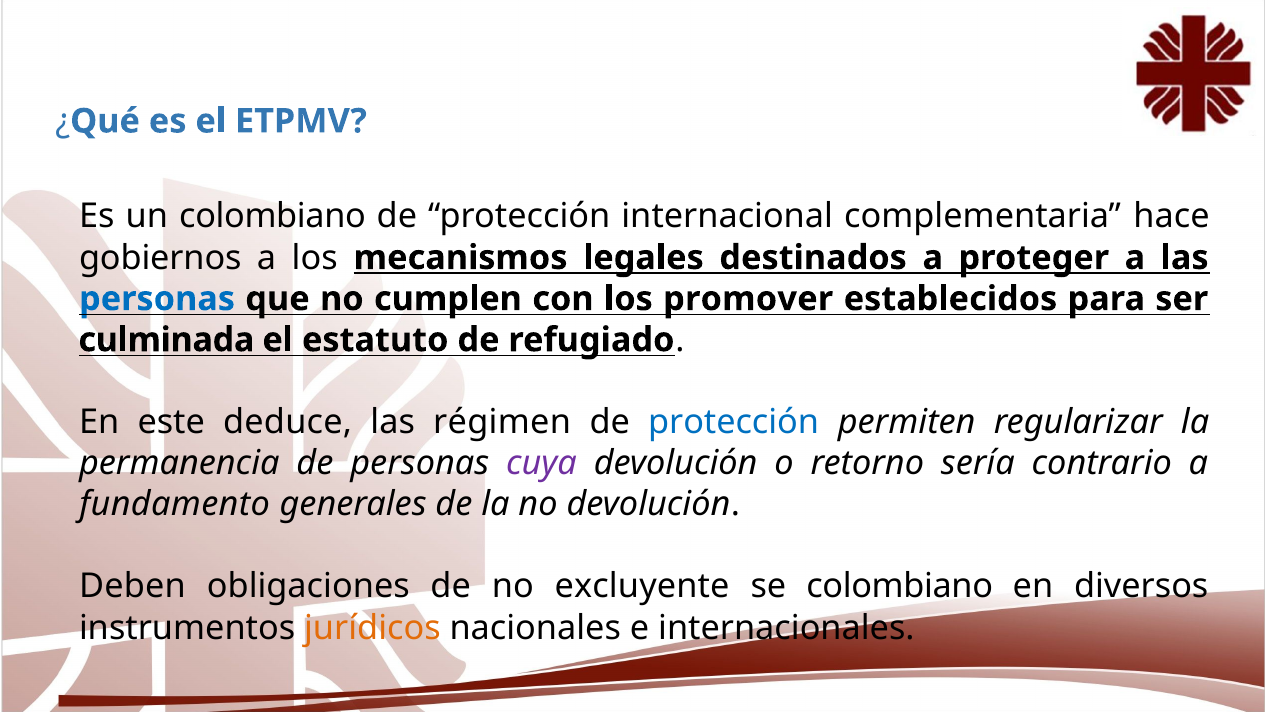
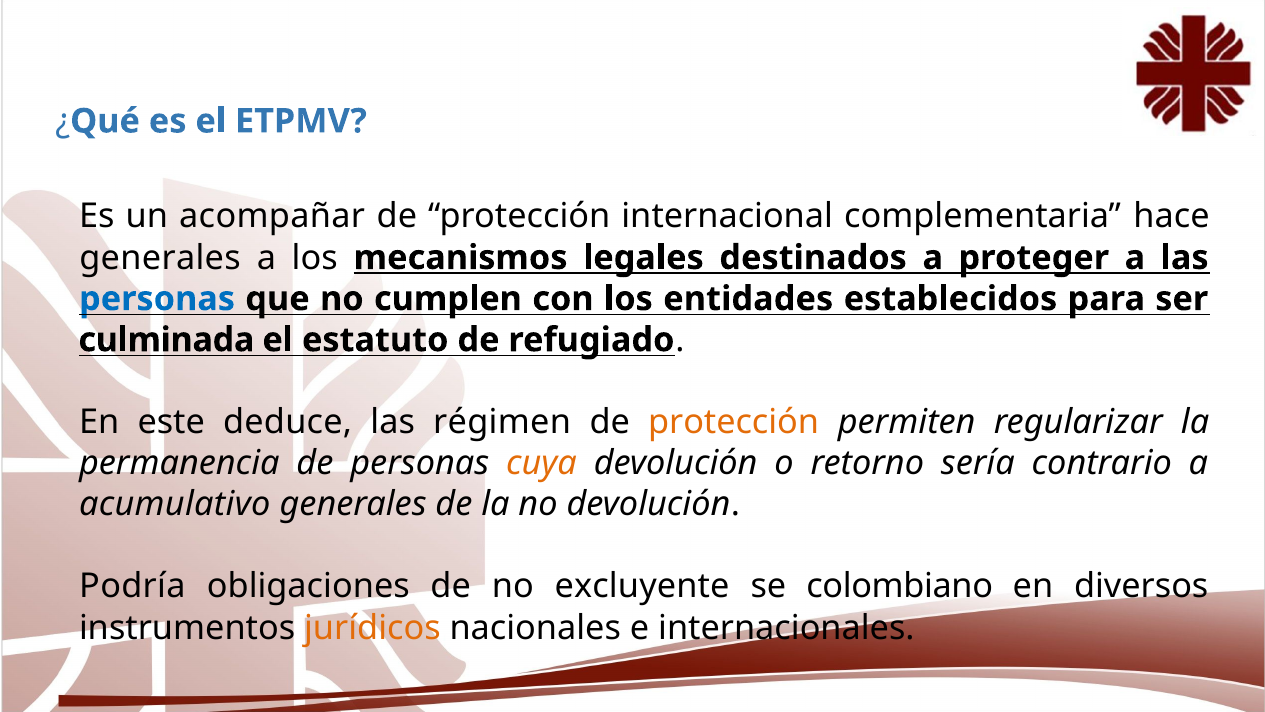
un colombiano: colombiano -> acompañar
gobiernos at (160, 258): gobiernos -> generales
promover: promover -> entidades
protección at (734, 422) colour: blue -> orange
cuya colour: purple -> orange
fundamento: fundamento -> acumulativo
Deben: Deben -> Podría
